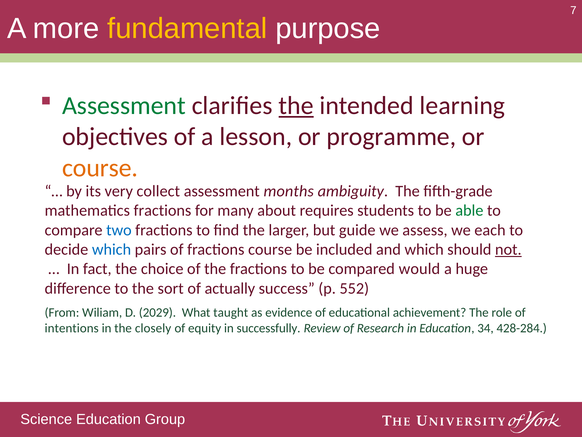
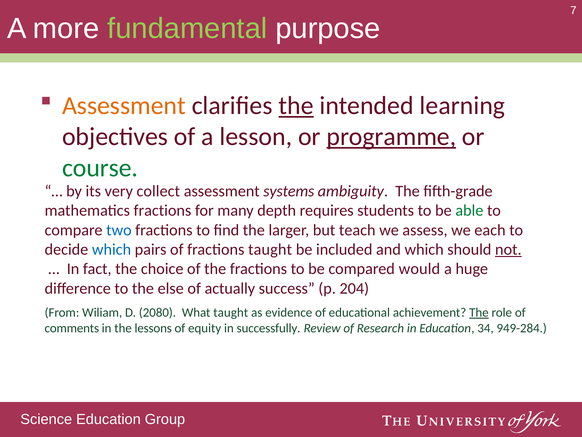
fundamental colour: yellow -> light green
Assessment at (124, 106) colour: green -> orange
programme underline: none -> present
course at (100, 168) colour: orange -> green
months: months -> systems
about: about -> depth
guide: guide -> teach
fractions course: course -> taught
sort: sort -> else
552: 552 -> 204
2029: 2029 -> 2080
The at (479, 312) underline: none -> present
intentions: intentions -> comments
closely: closely -> lessons
428-284: 428-284 -> 949-284
